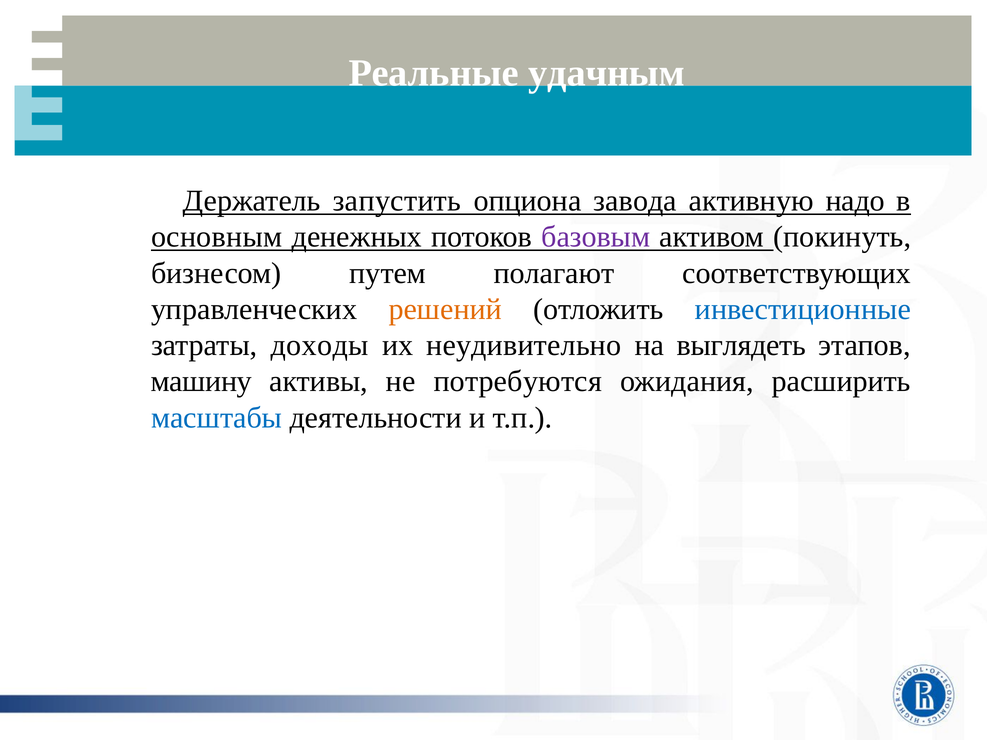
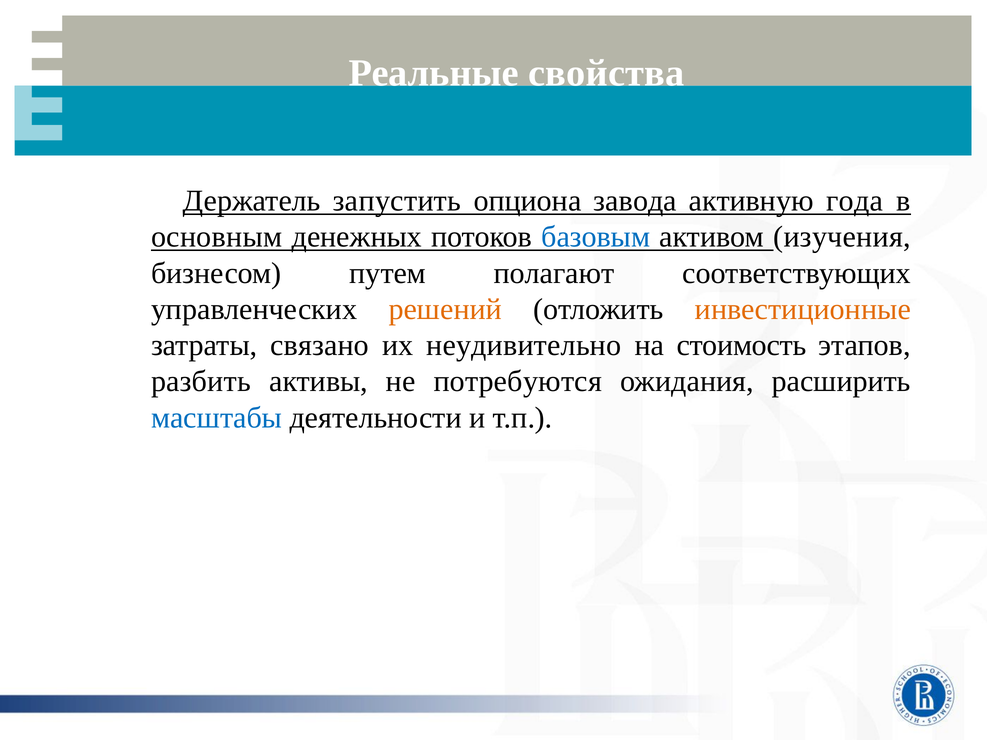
удачным: удачным -> свойства
надо: надо -> года
базовым colour: purple -> blue
покинуть: покинуть -> изучения
инвестиционные colour: blue -> orange
доходы: доходы -> связано
выглядеть: выглядеть -> стоимость
машину: машину -> разбить
